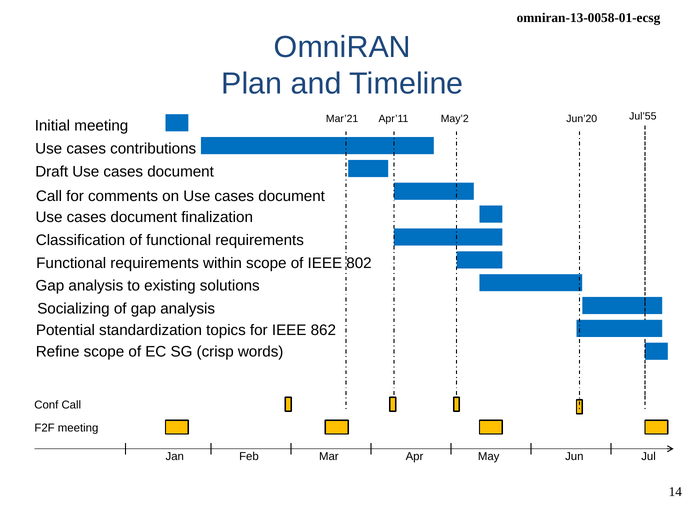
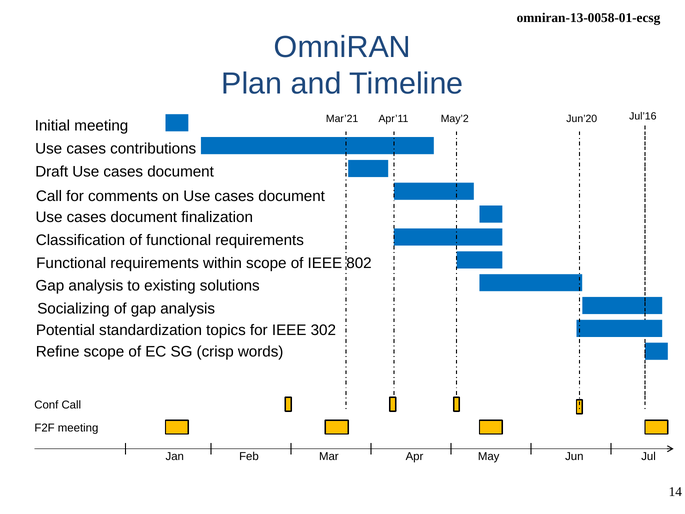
Jul’55: Jul’55 -> Jul’16
862: 862 -> 302
